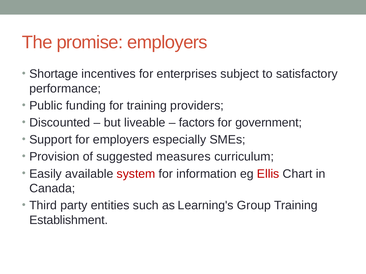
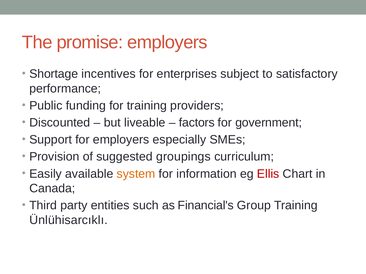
measures: measures -> groupings
system colour: red -> orange
Learning's: Learning's -> Financial's
Establishment: Establishment -> Ünlühisarcıklı
